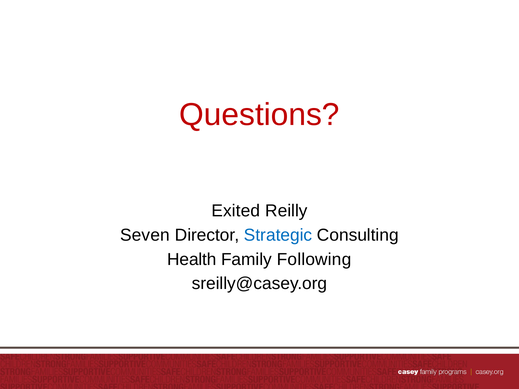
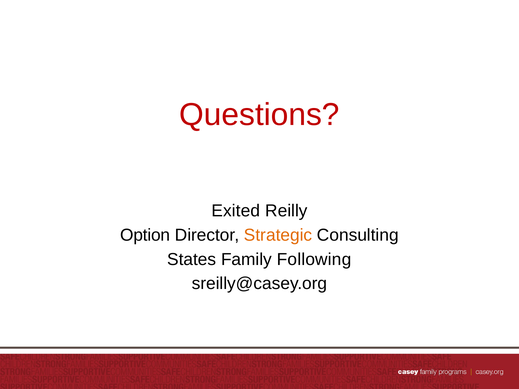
Seven: Seven -> Option
Strategic colour: blue -> orange
Health: Health -> States
